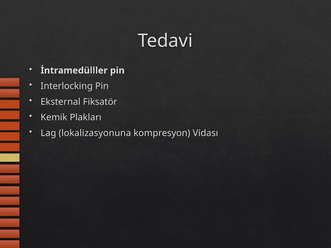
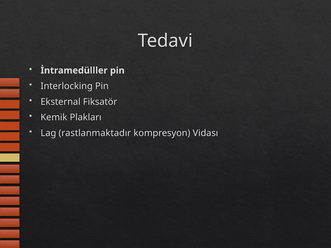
lokalizasyonuna: lokalizasyonuna -> rastlanmaktadır
